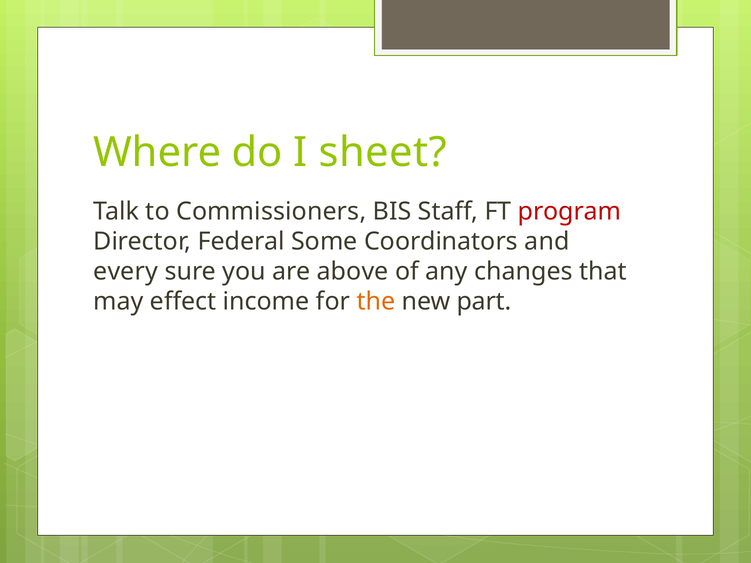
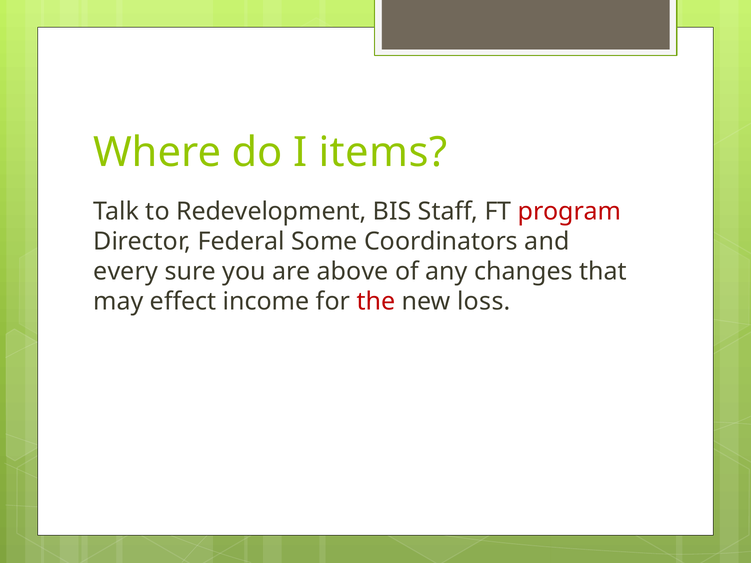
sheet: sheet -> items
Commissioners: Commissioners -> Redevelopment
the colour: orange -> red
part: part -> loss
